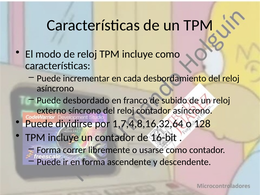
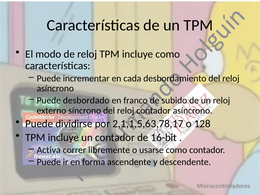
1,7,4,8,16,32,64: 1,7,4,8,16,32,64 -> 2,1,1,5,63,78,17
Forma at (49, 150): Forma -> Activa
